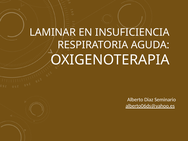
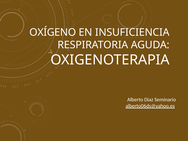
LAMINAR: LAMINAR -> OXÍGENO
